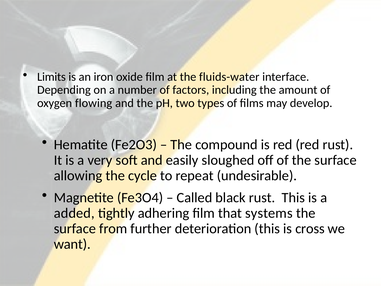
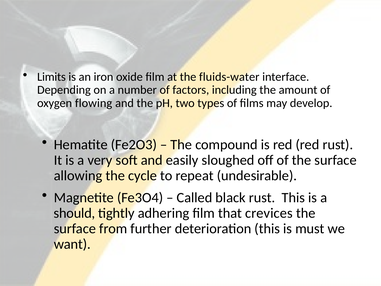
added: added -> should
systems: systems -> crevices
cross: cross -> must
